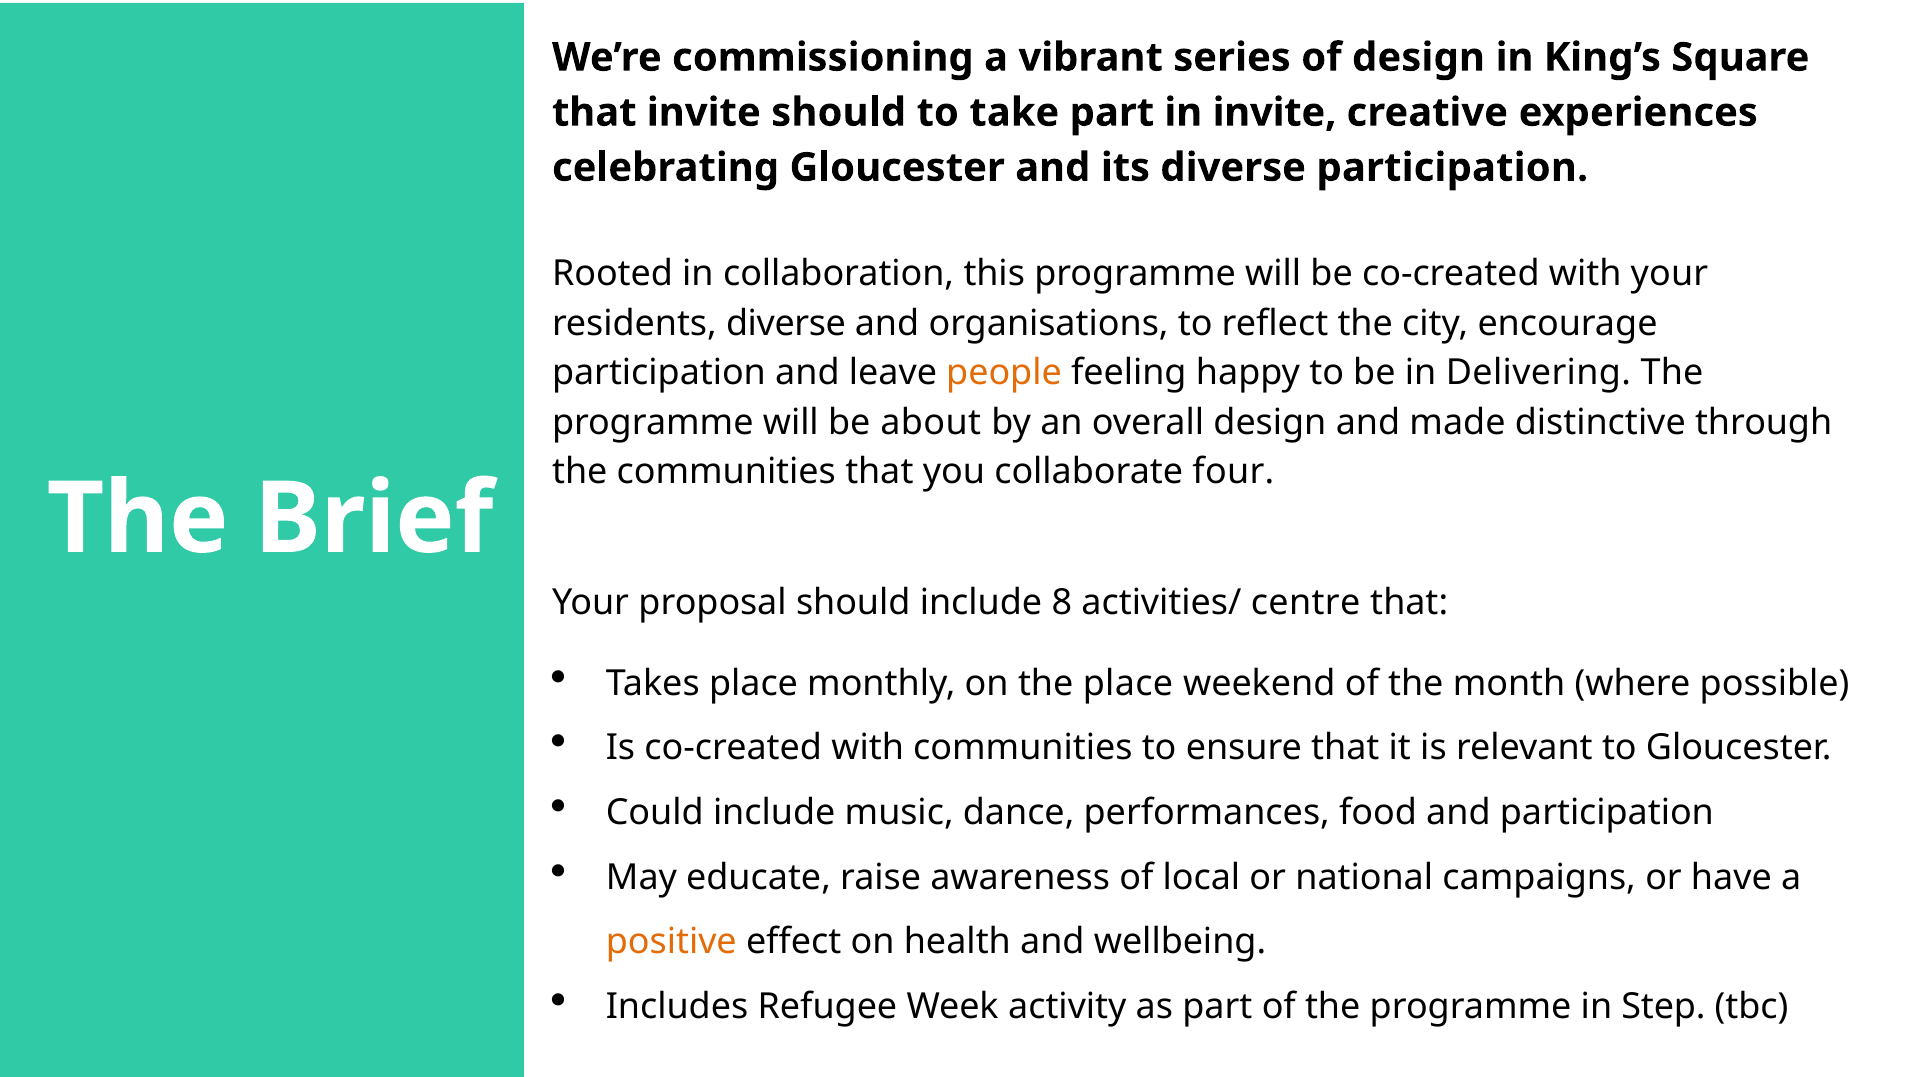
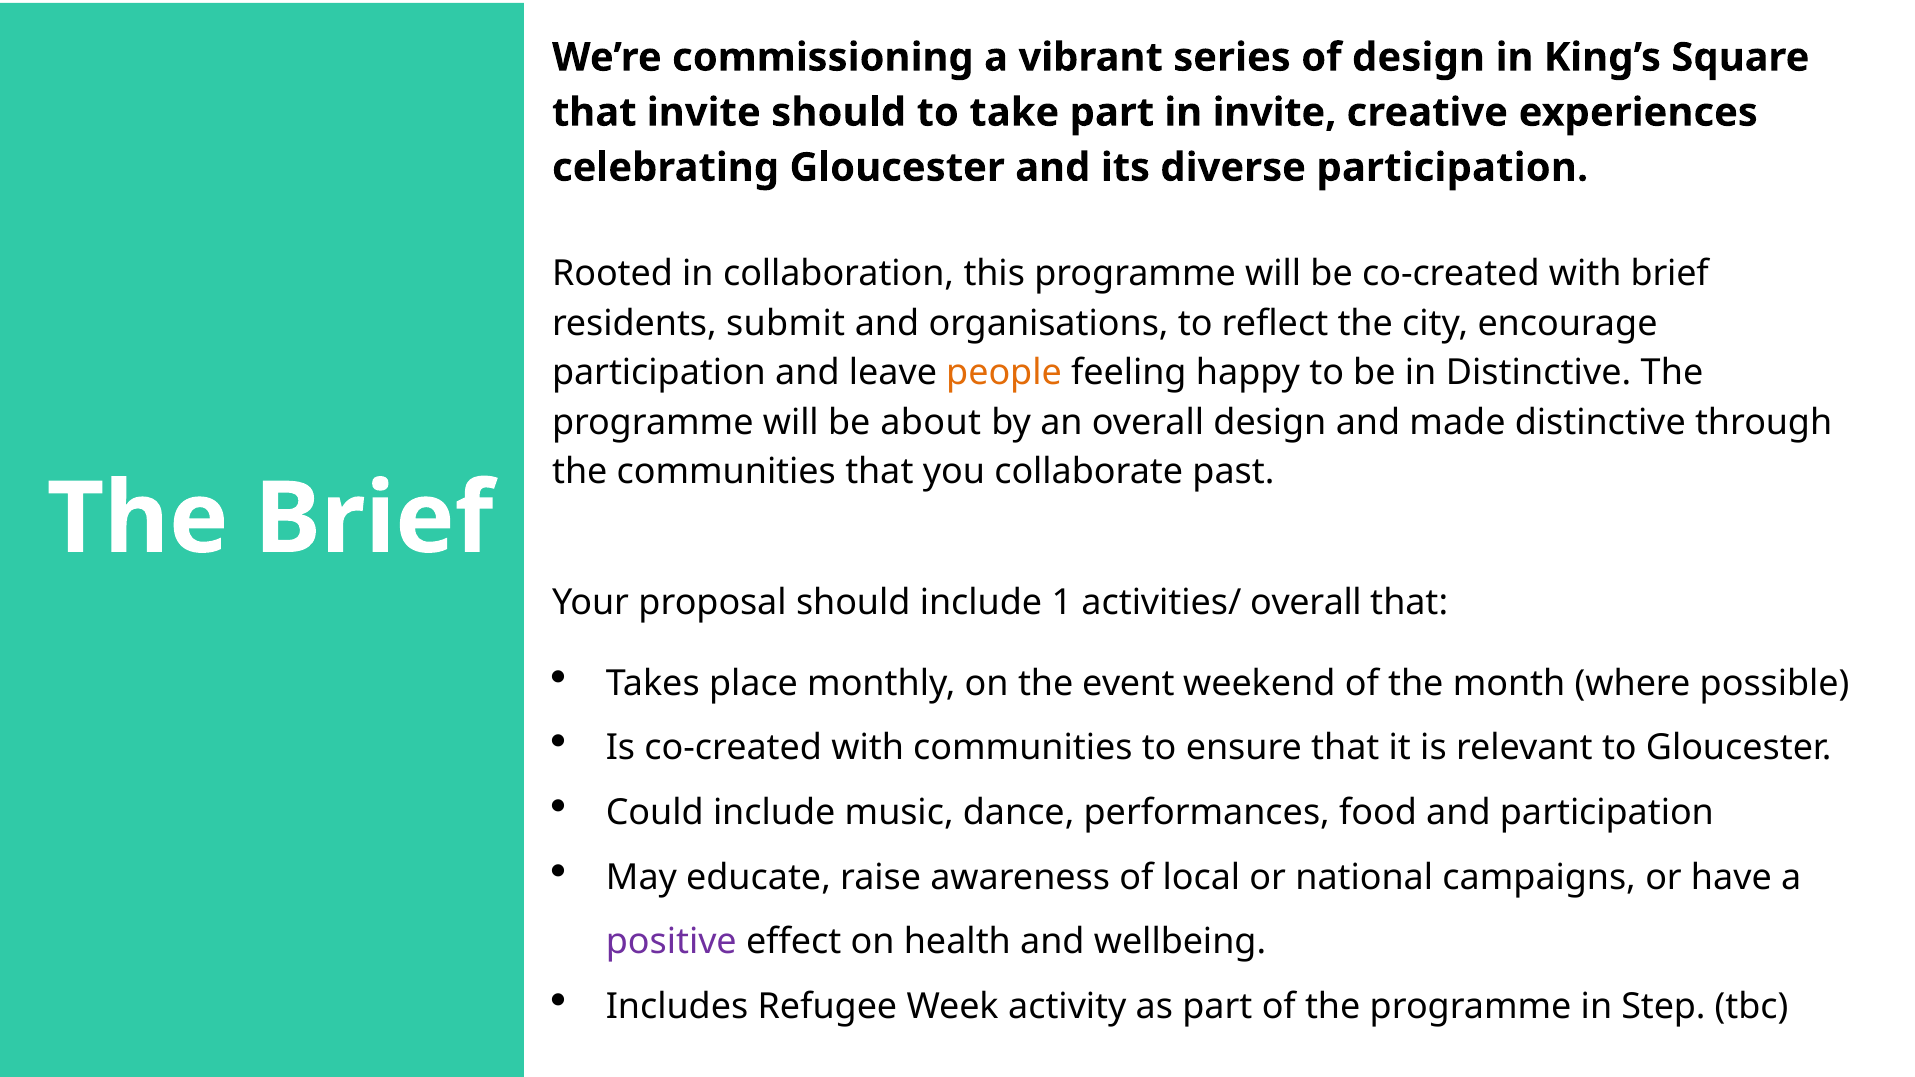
with your: your -> brief
residents diverse: diverse -> submit
in Delivering: Delivering -> Distinctive
four: four -> past
8: 8 -> 1
activities/ centre: centre -> overall
the place: place -> event
positive colour: orange -> purple
